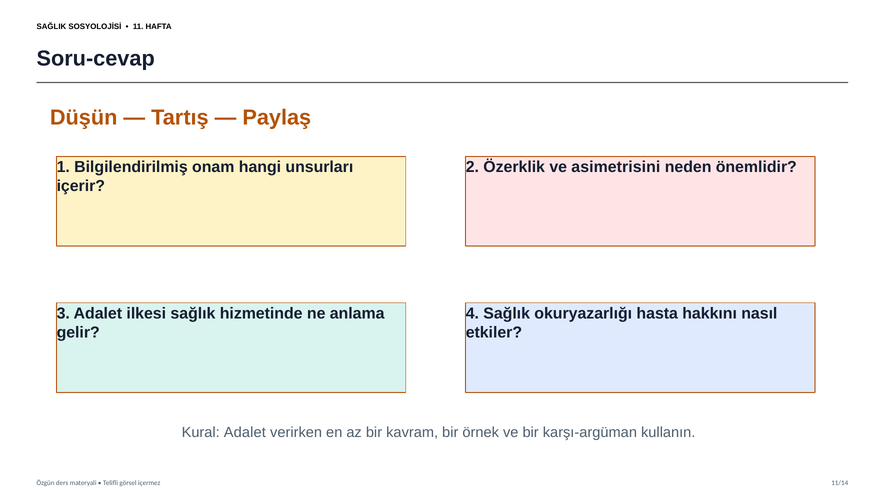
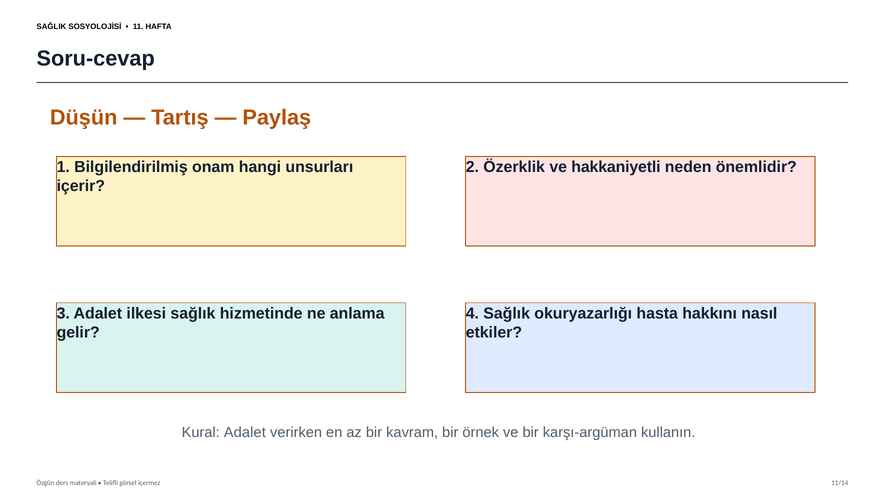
asimetrisini: asimetrisini -> hakkaniyetli
